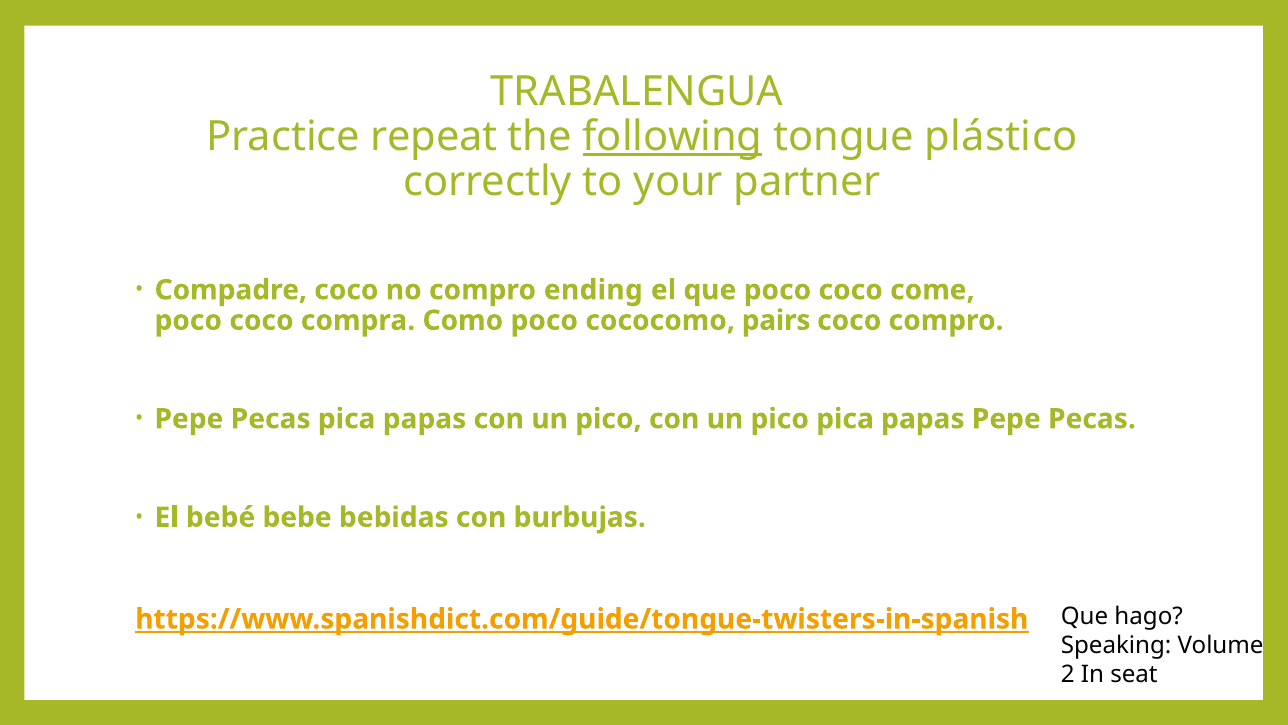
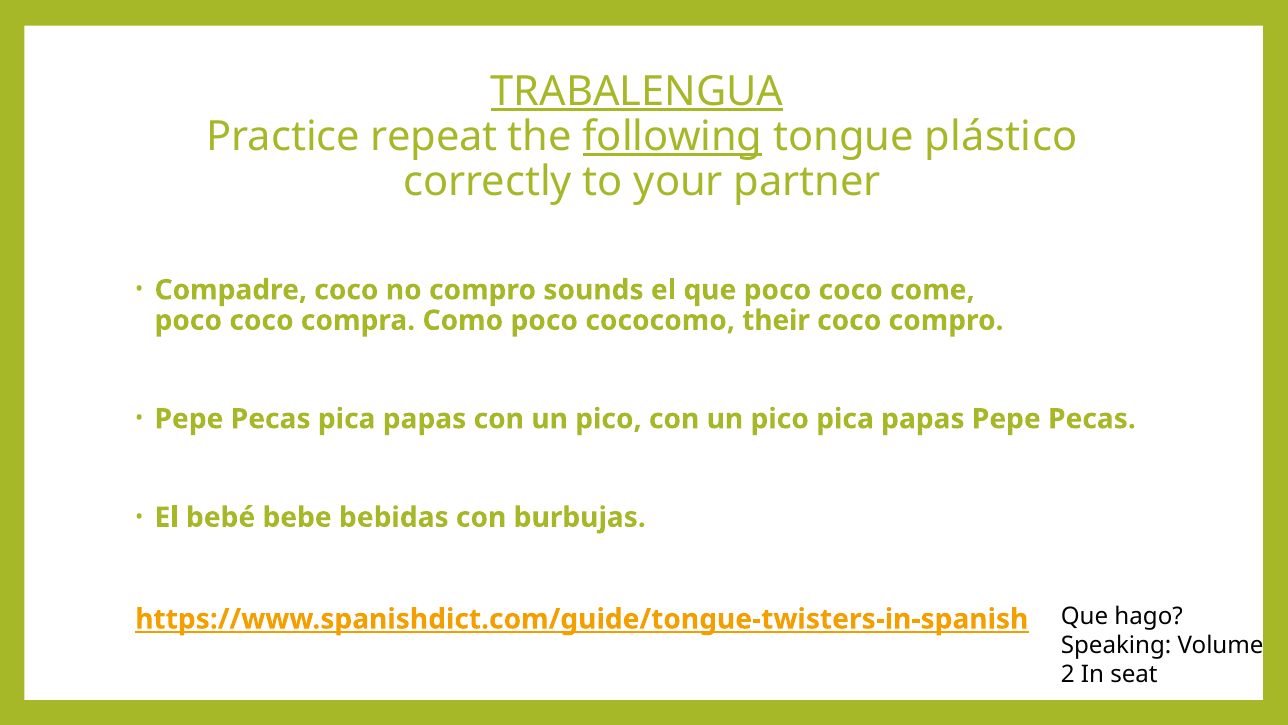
TRABALENGUA underline: none -> present
ending: ending -> sounds
pairs: pairs -> their
